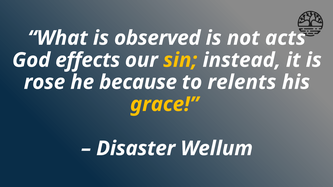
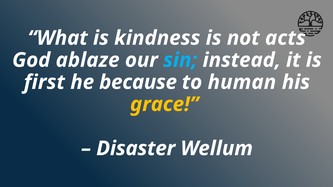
observed: observed -> kindness
effects: effects -> ablaze
sin colour: yellow -> light blue
rose: rose -> first
relents: relents -> human
